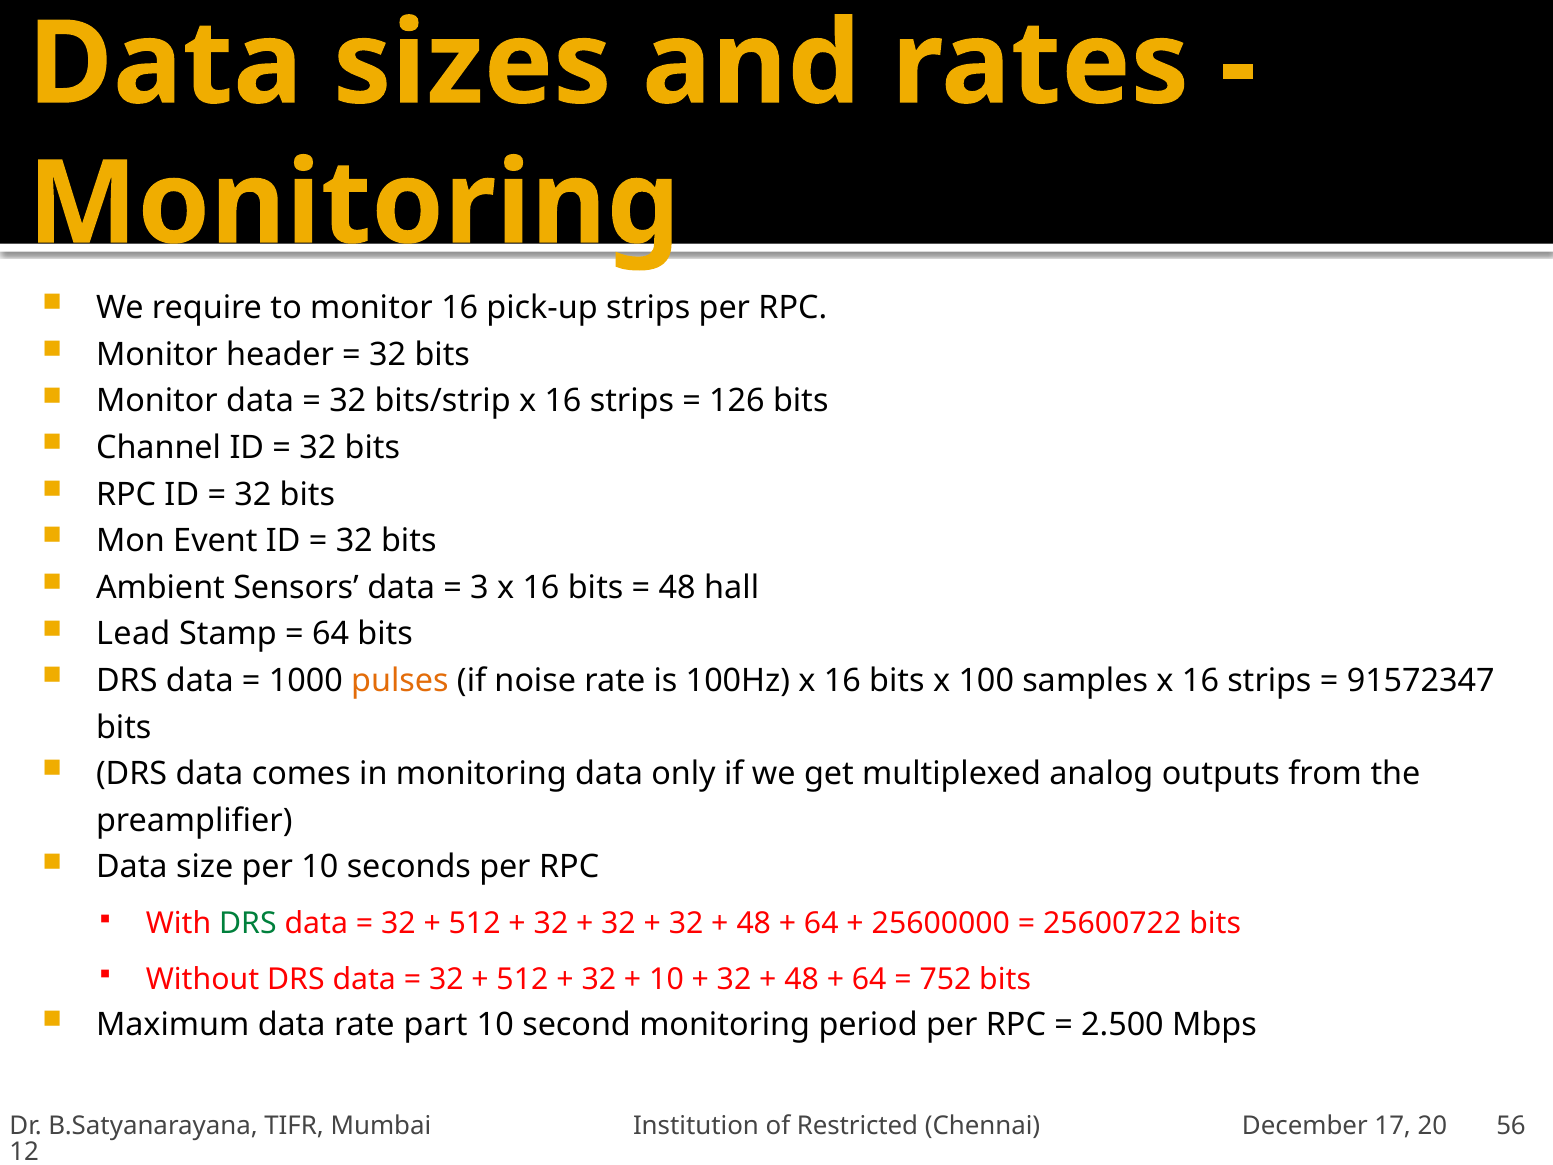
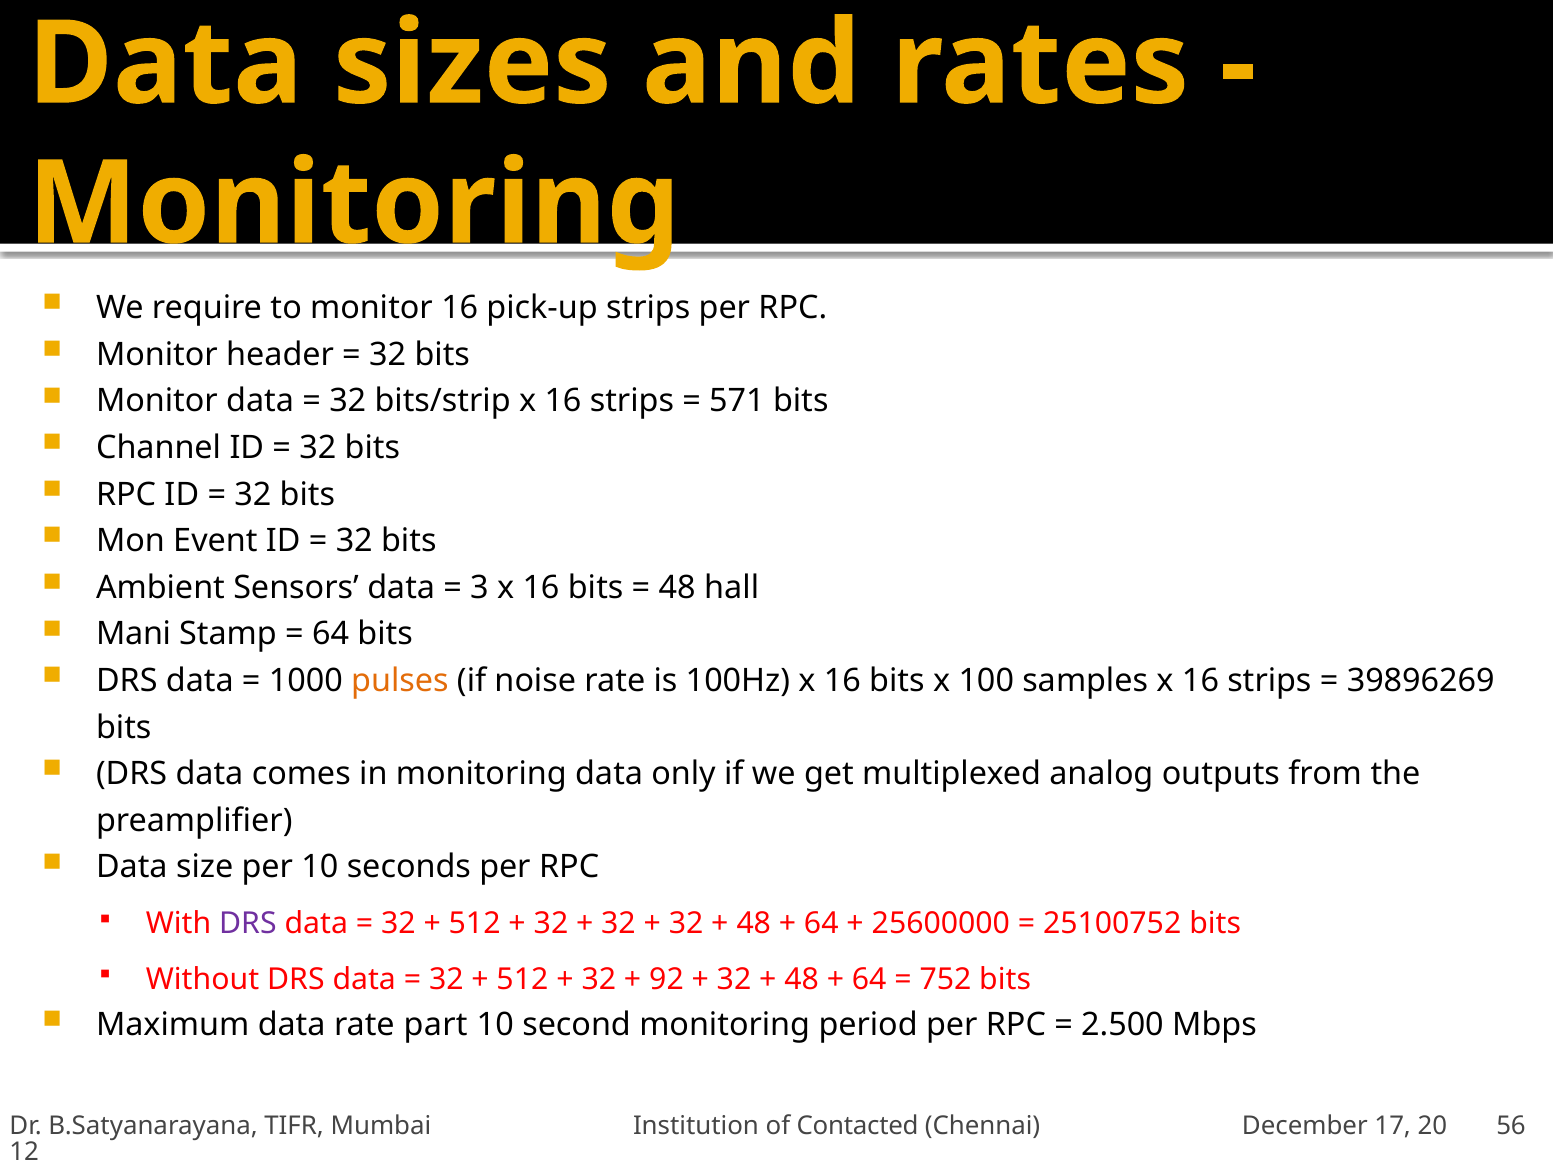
126: 126 -> 571
Lead: Lead -> Mani
91572347: 91572347 -> 39896269
DRS at (248, 924) colour: green -> purple
25600722: 25600722 -> 25100752
10 at (666, 979): 10 -> 92
Restricted: Restricted -> Contacted
